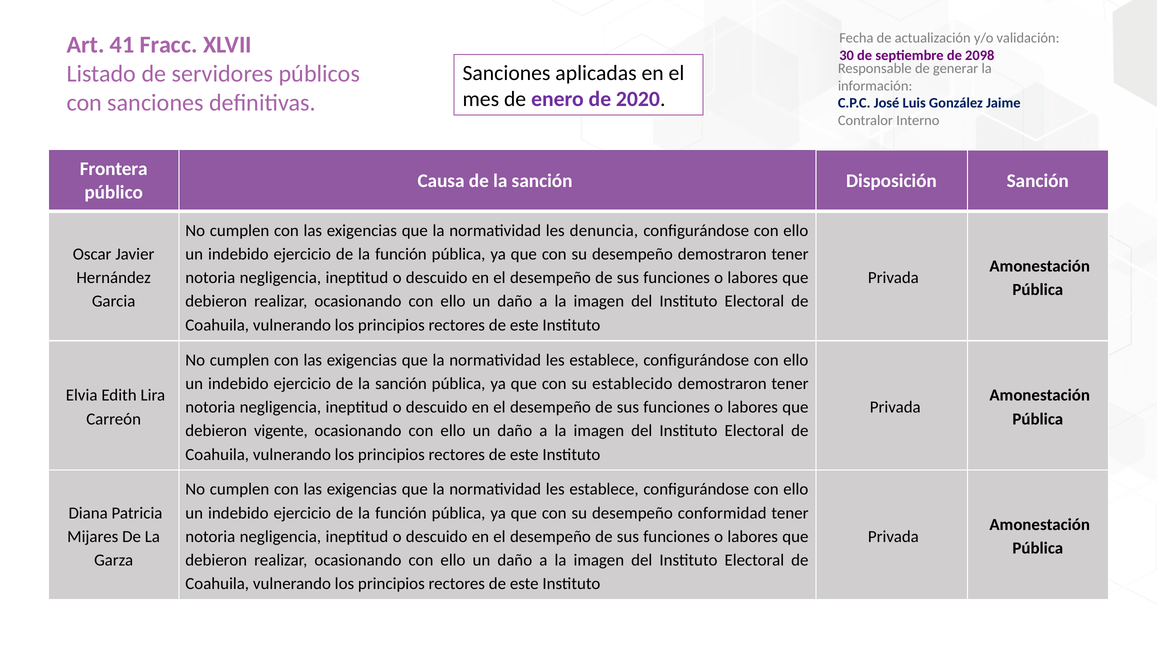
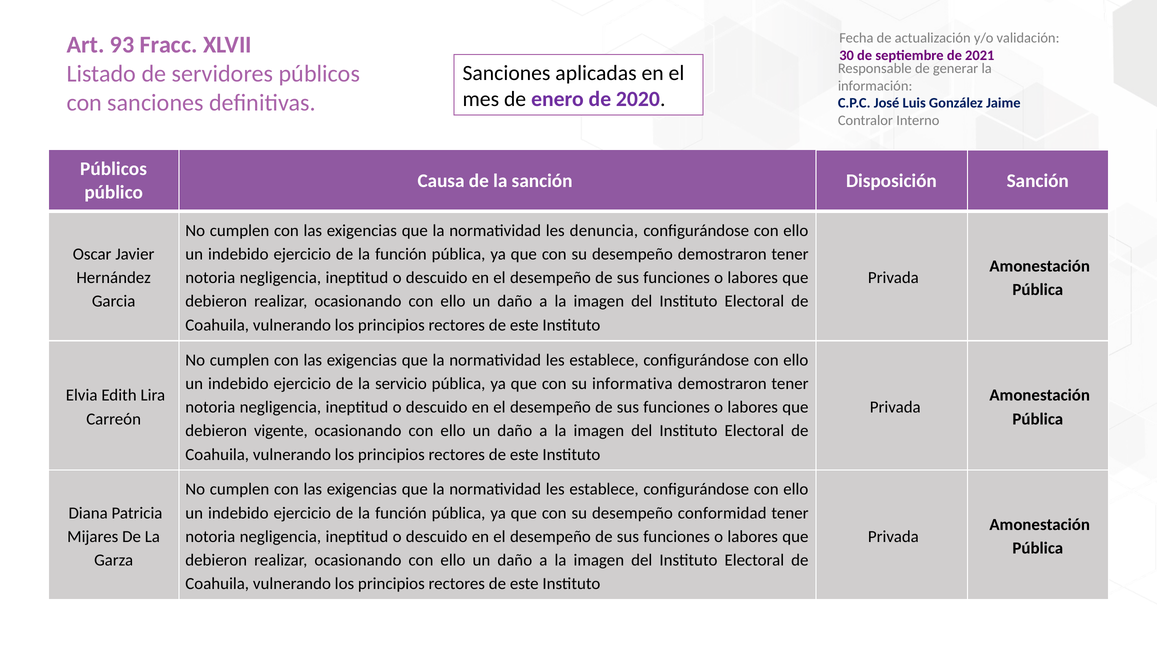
41: 41 -> 93
2098: 2098 -> 2021
Frontera at (114, 169): Frontera -> Públicos
ejercicio de la sanción: sanción -> servicio
establecido: establecido -> informativa
